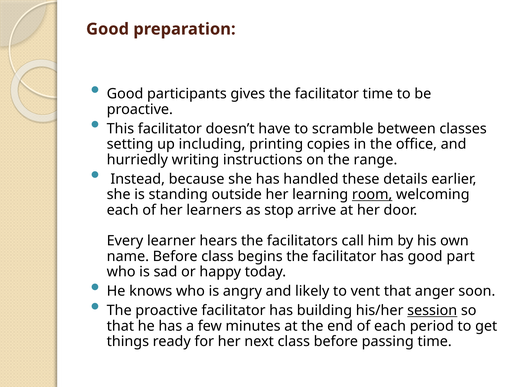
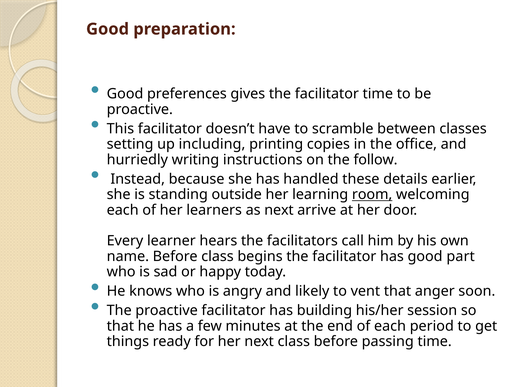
participants: participants -> preferences
range: range -> follow
as stop: stop -> next
session underline: present -> none
